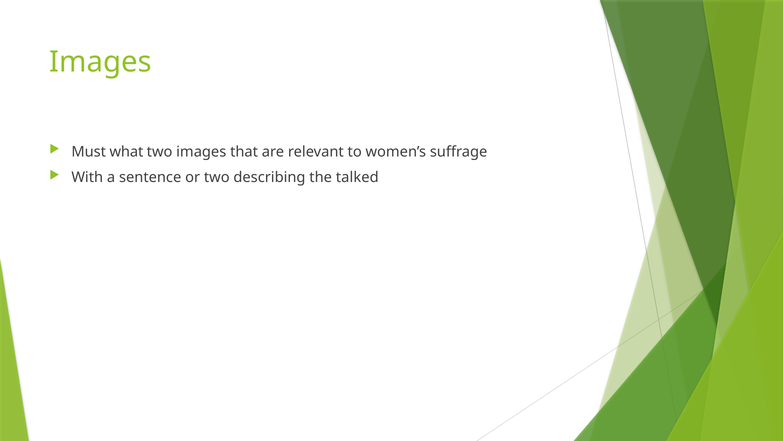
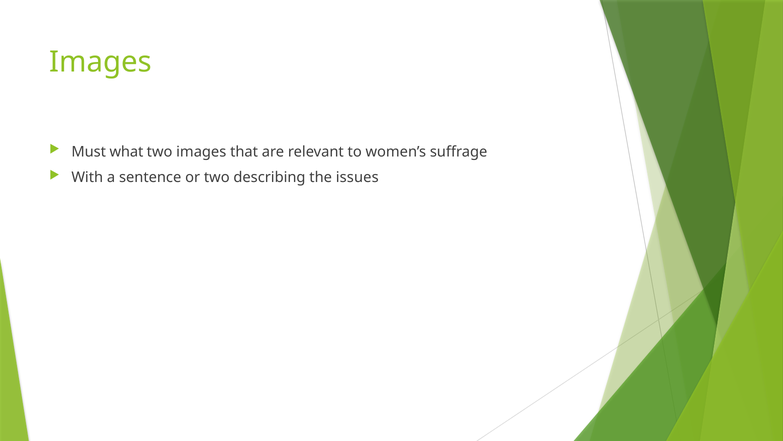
talked: talked -> issues
